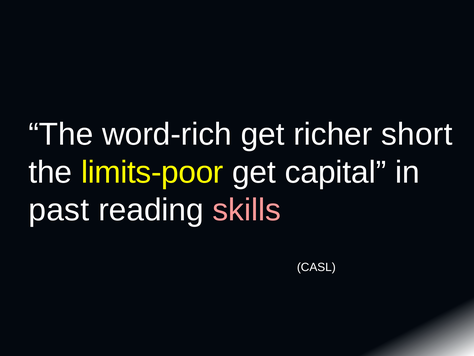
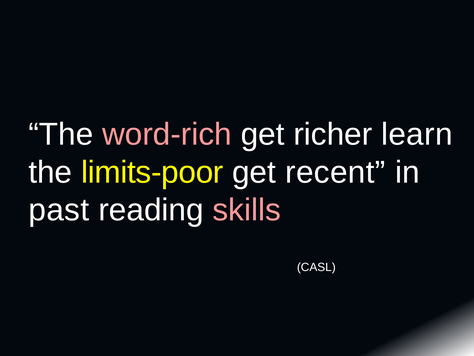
word-rich colour: white -> pink
short: short -> learn
capital: capital -> recent
